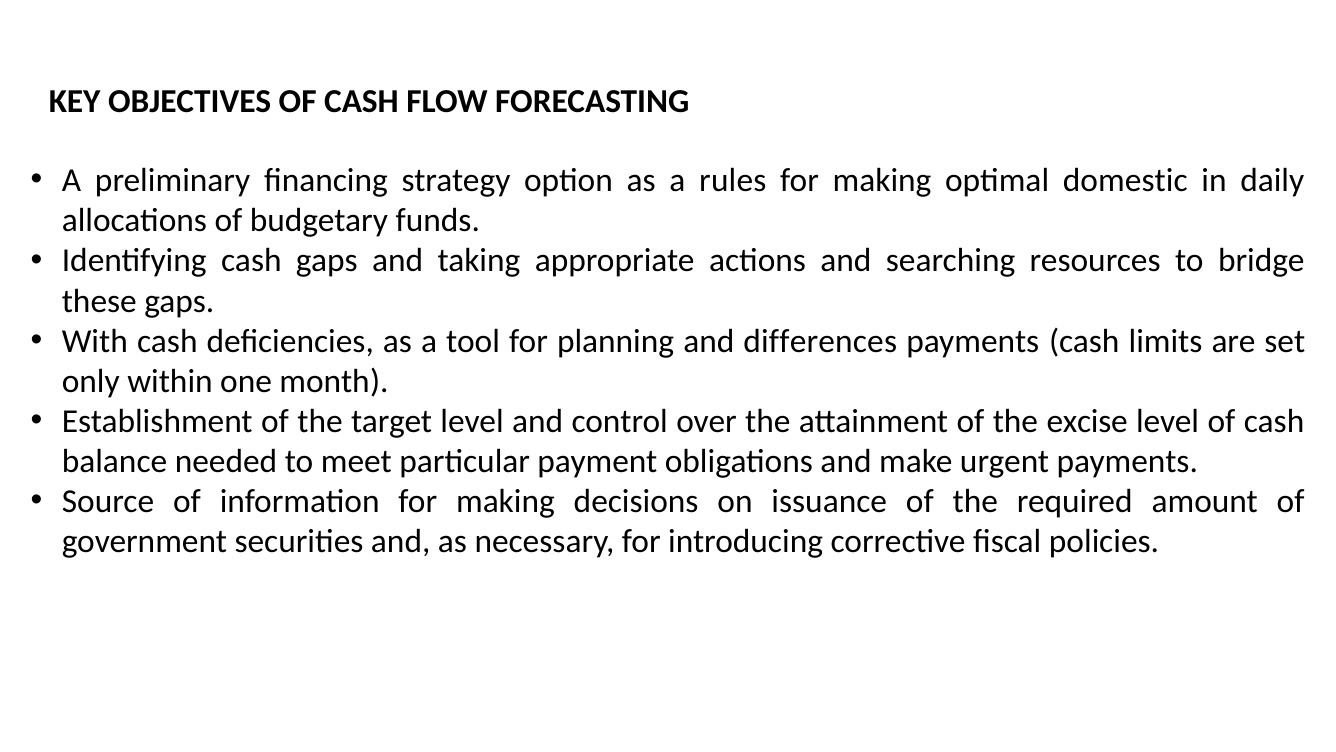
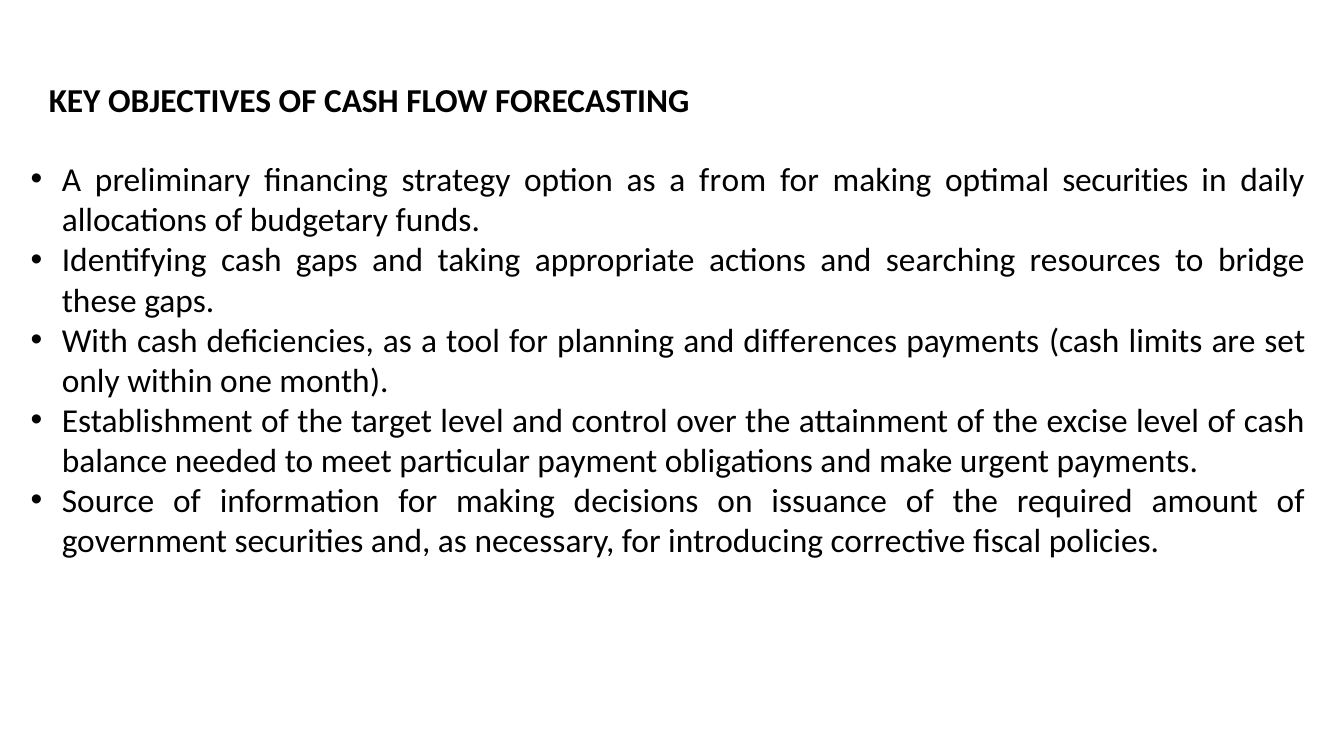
rules: rules -> from
optimal domestic: domestic -> securities
